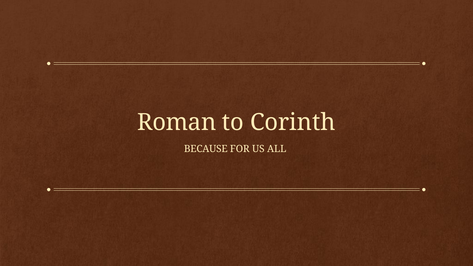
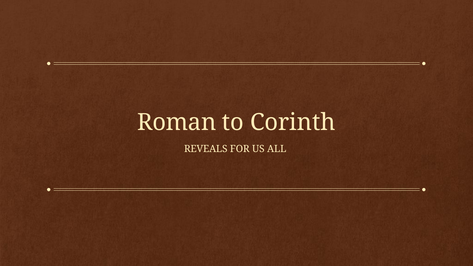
BECAUSE: BECAUSE -> REVEALS
